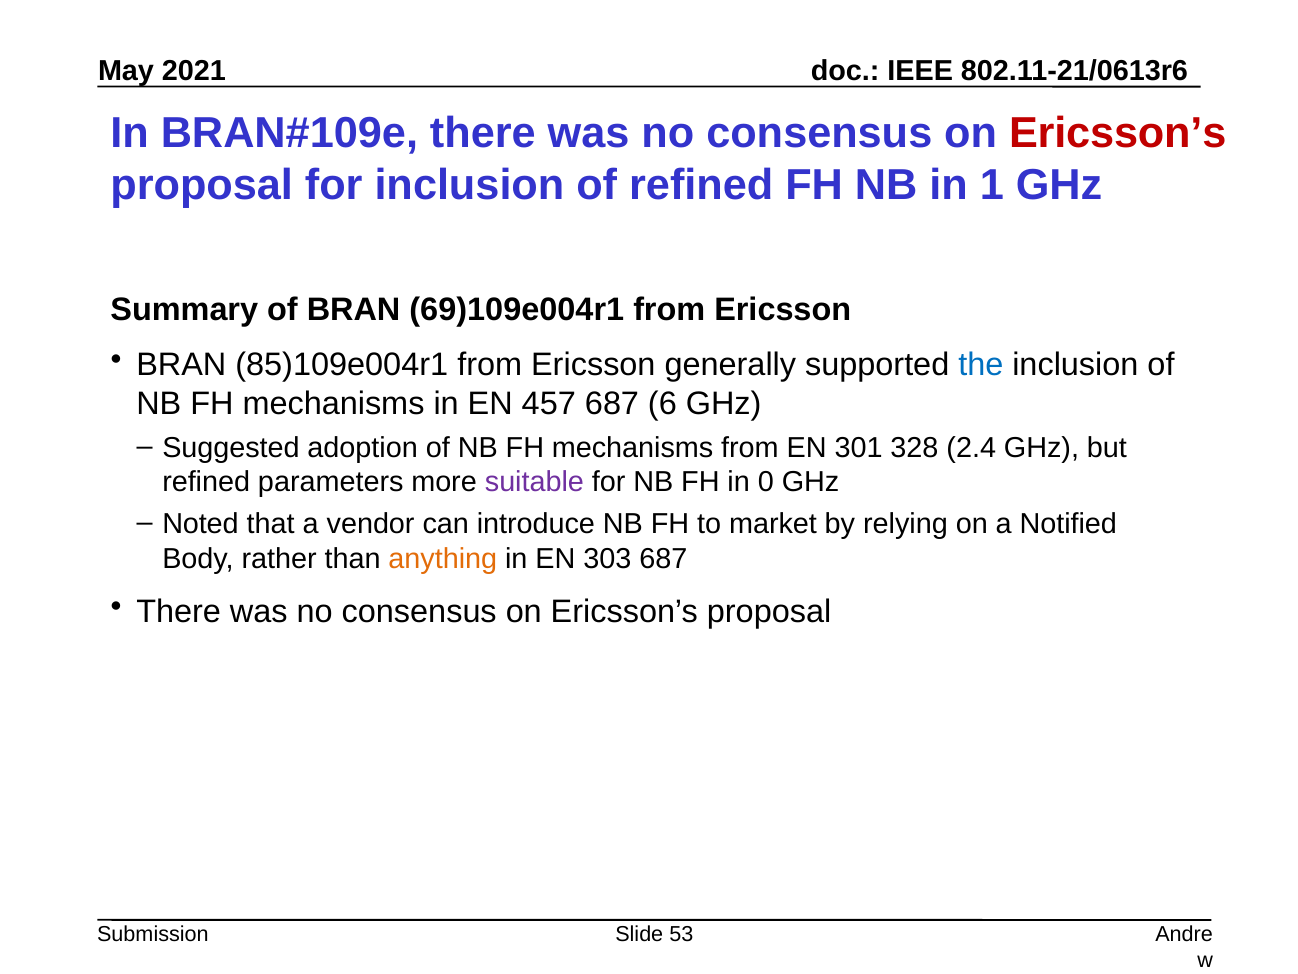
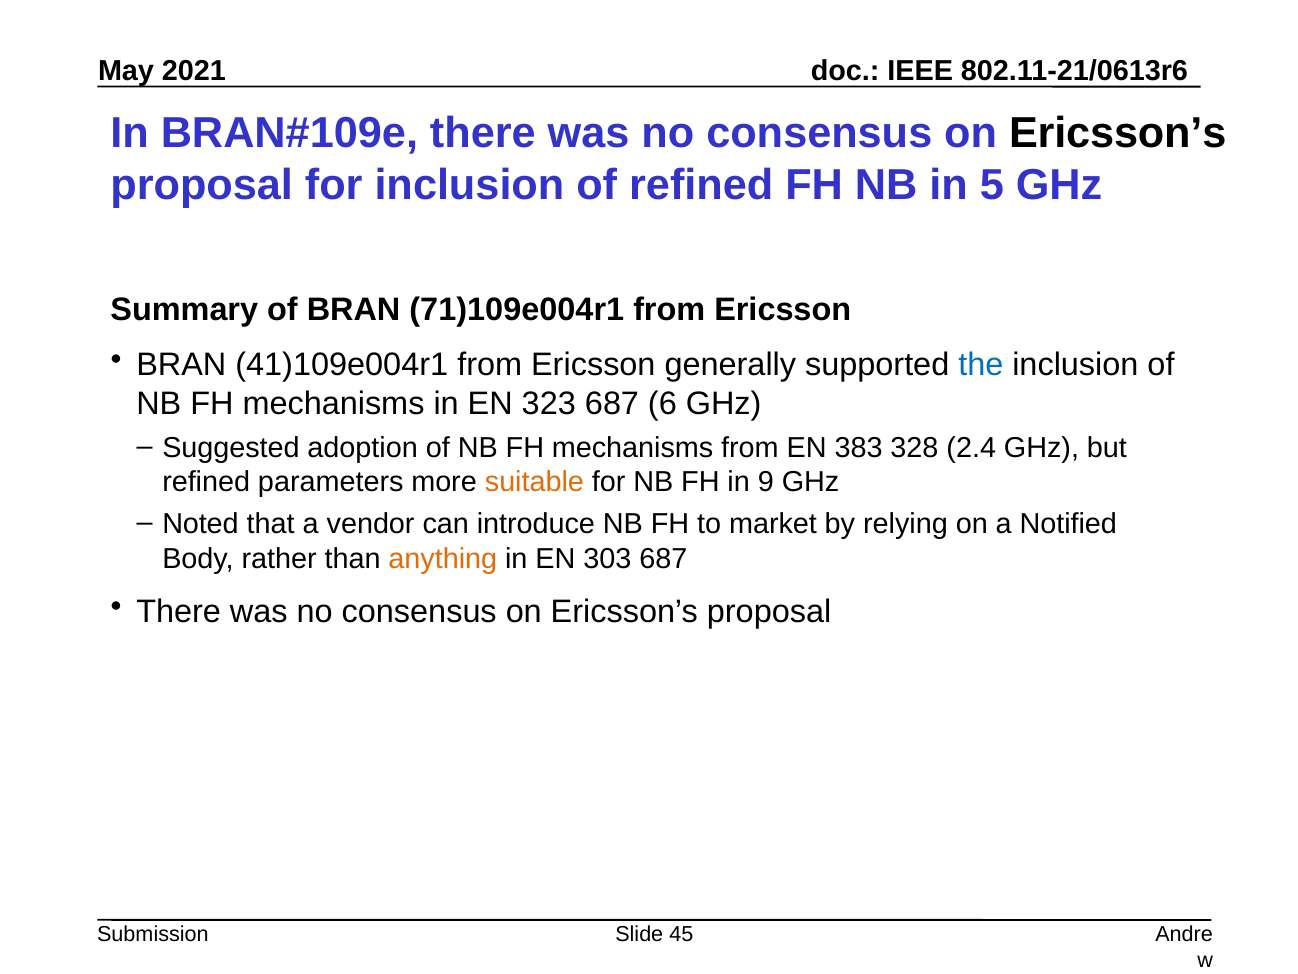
Ericsson’s at (1118, 133) colour: red -> black
1: 1 -> 5
69)109e004r1: 69)109e004r1 -> 71)109e004r1
85)109e004r1: 85)109e004r1 -> 41)109e004r1
457: 457 -> 323
301: 301 -> 383
suitable colour: purple -> orange
0: 0 -> 9
53: 53 -> 45
